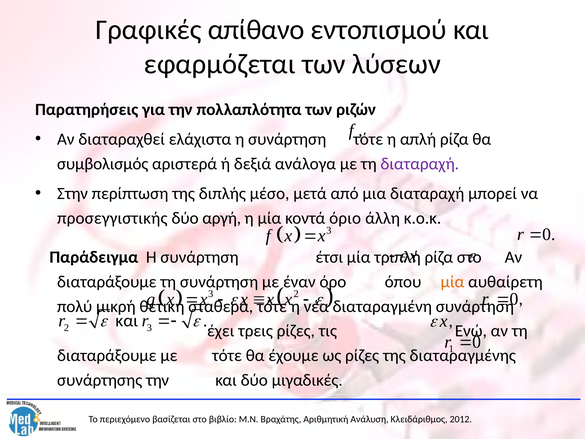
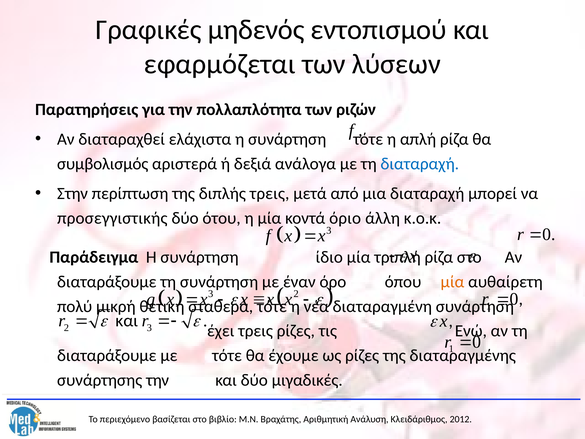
απίθανο: απίθανο -> μηδενός
διαταραχή at (420, 164) colour: purple -> blue
διπλής μέσο: μέσο -> τρεις
αργή: αργή -> ότου
έτσι: έτσι -> ίδιο
